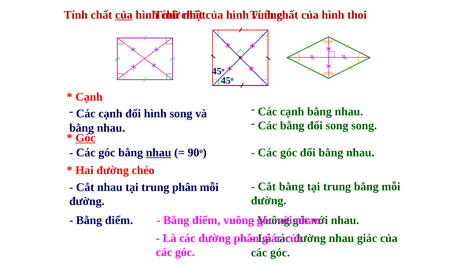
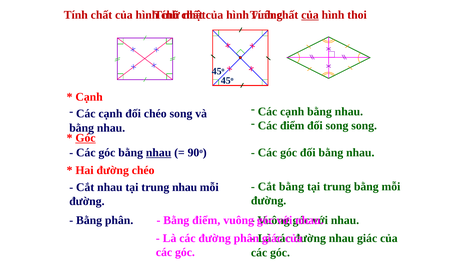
của at (124, 15) underline: present -> none
của at (310, 15) underline: none -> present
đối hình: hình -> chéo
Các bằng: bằng -> điểm
trung phân: phân -> nhau
điểm at (119, 220): điểm -> phân
